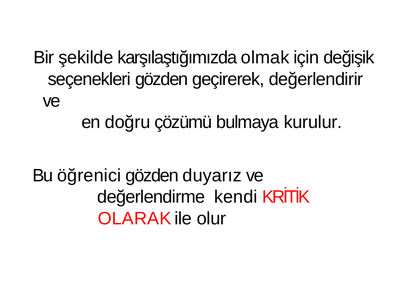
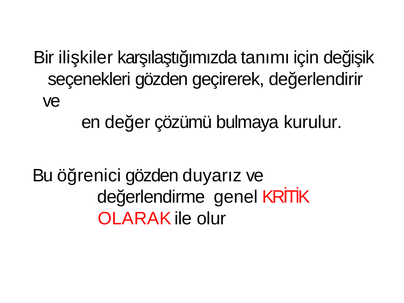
şekilde: şekilde -> ilişkiler
olmak: olmak -> tanımı
doğru: doğru -> değer
kendi: kendi -> genel
